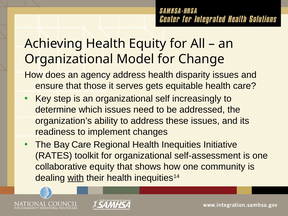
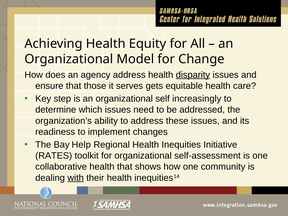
disparity underline: none -> present
Bay Care: Care -> Help
collaborative equity: equity -> health
